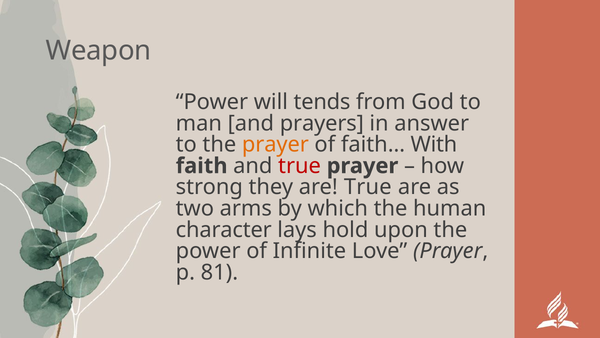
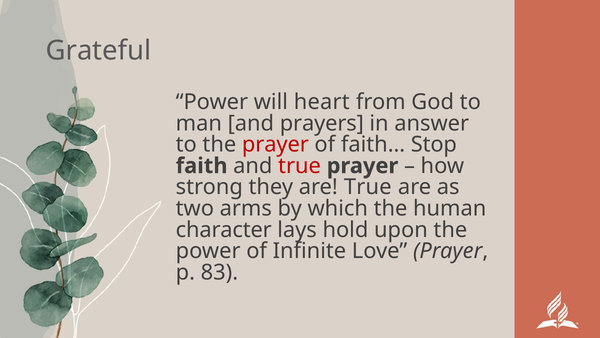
Weapon: Weapon -> Grateful
tends: tends -> heart
prayer at (275, 144) colour: orange -> red
With: With -> Stop
81: 81 -> 83
